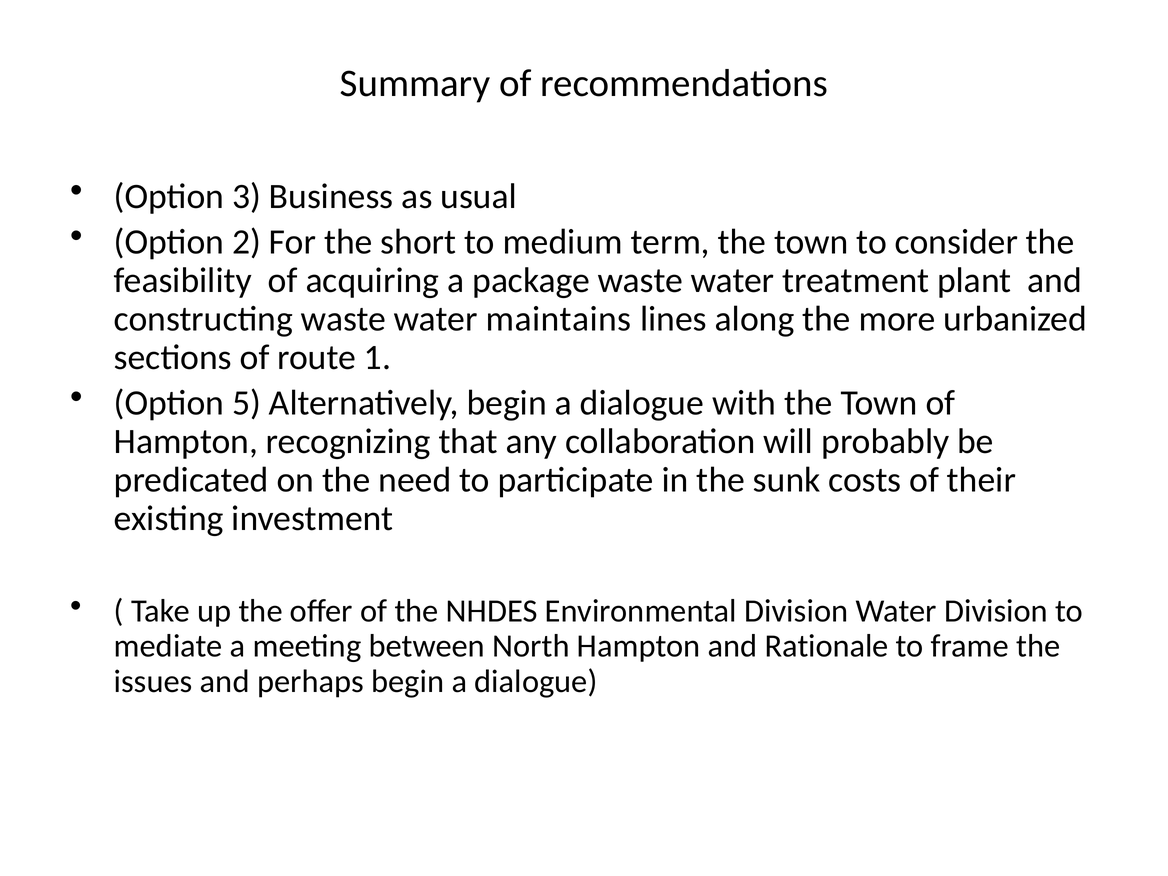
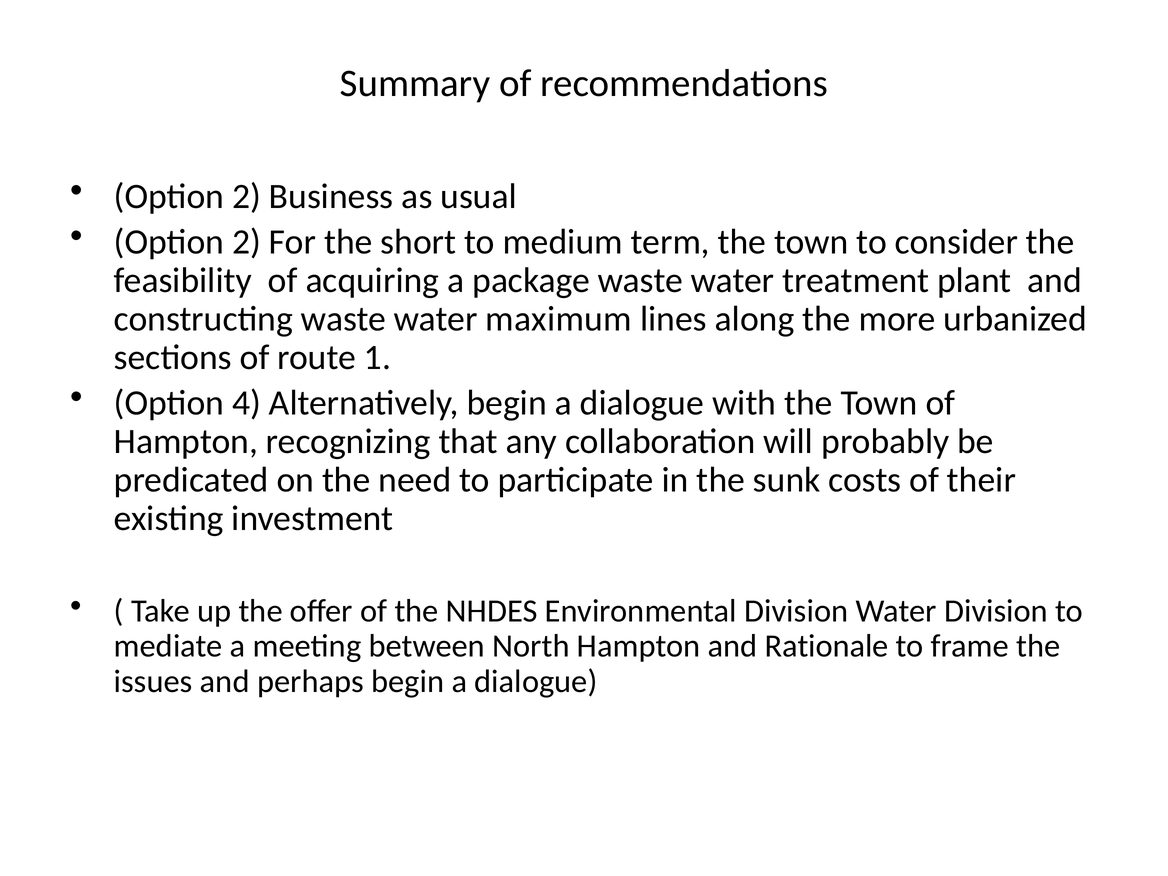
3 at (246, 196): 3 -> 2
maintains: maintains -> maximum
5: 5 -> 4
